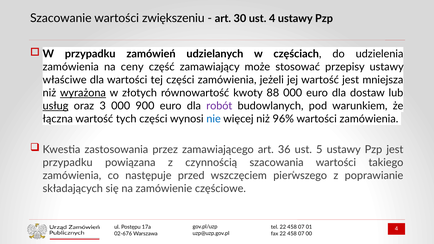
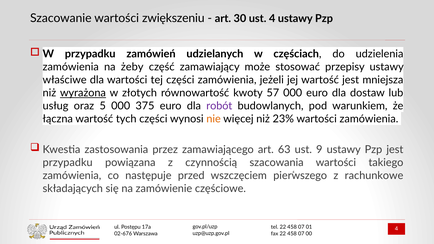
ceny: ceny -> żeby
88: 88 -> 57
usług underline: present -> none
3: 3 -> 5
900: 900 -> 375
nie colour: blue -> orange
96%: 96% -> 23%
36: 36 -> 63
5: 5 -> 9
poprawianie: poprawianie -> rachunkowe
